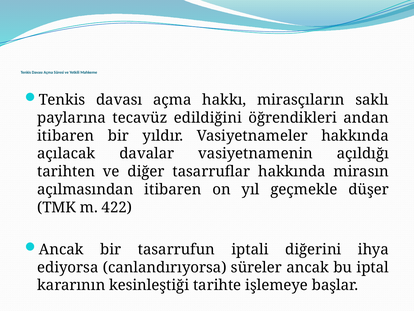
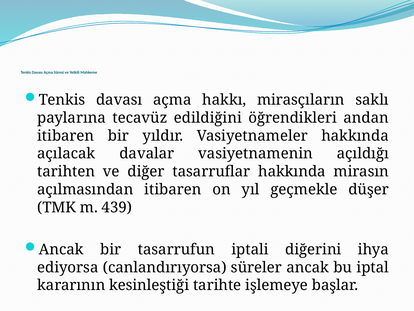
422: 422 -> 439
